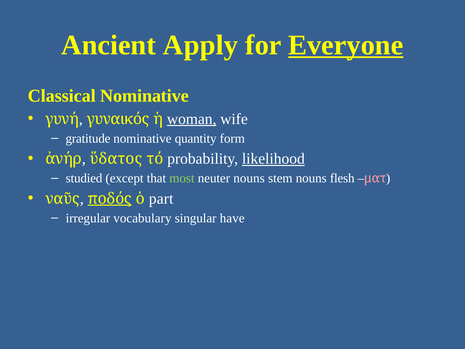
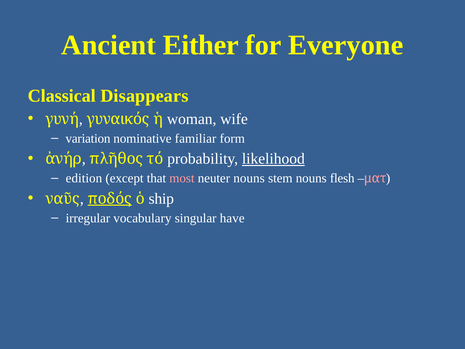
Apply: Apply -> Either
Everyone underline: present -> none
Classical Nominative: Nominative -> Disappears
woman underline: present -> none
gratitude: gratitude -> variation
quantity: quantity -> familiar
ὕδατος: ὕδατος -> πλῆθος
studied: studied -> edition
most colour: light green -> pink
part: part -> ship
